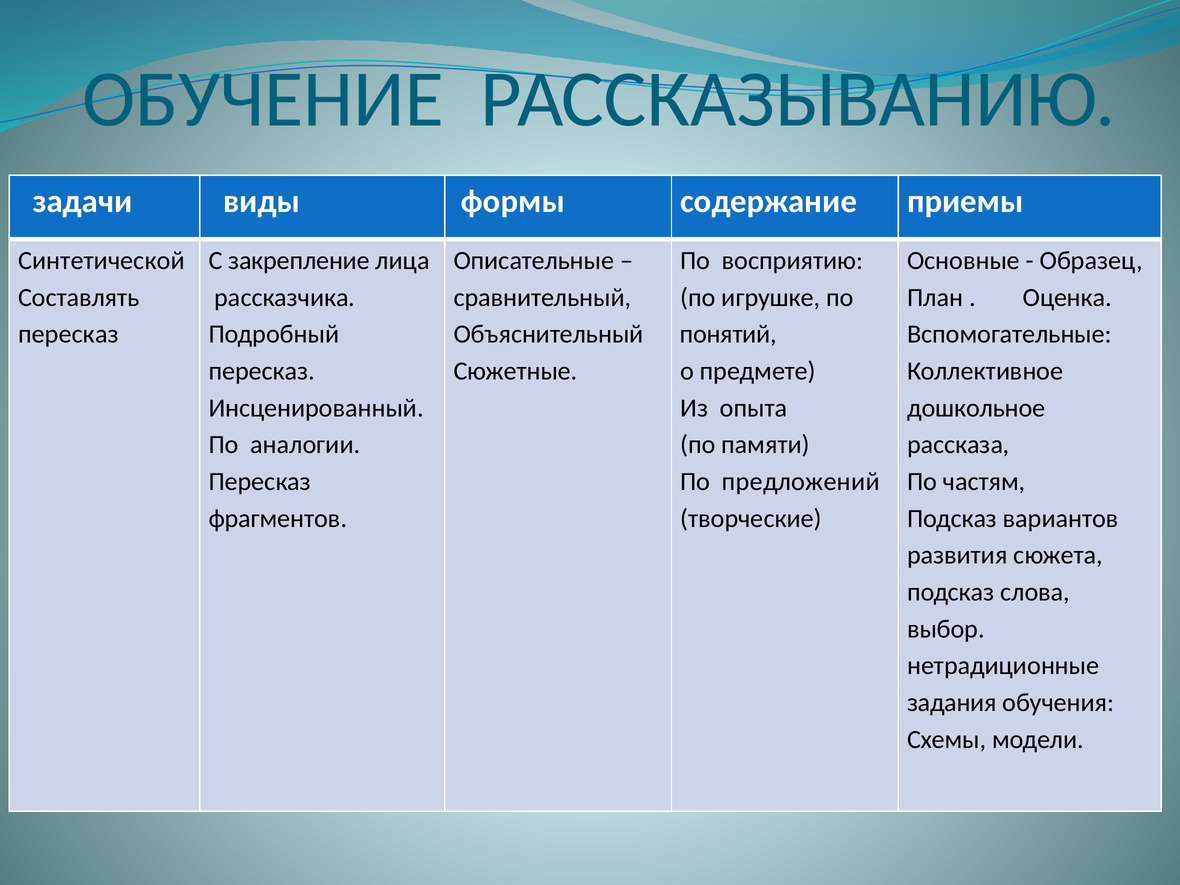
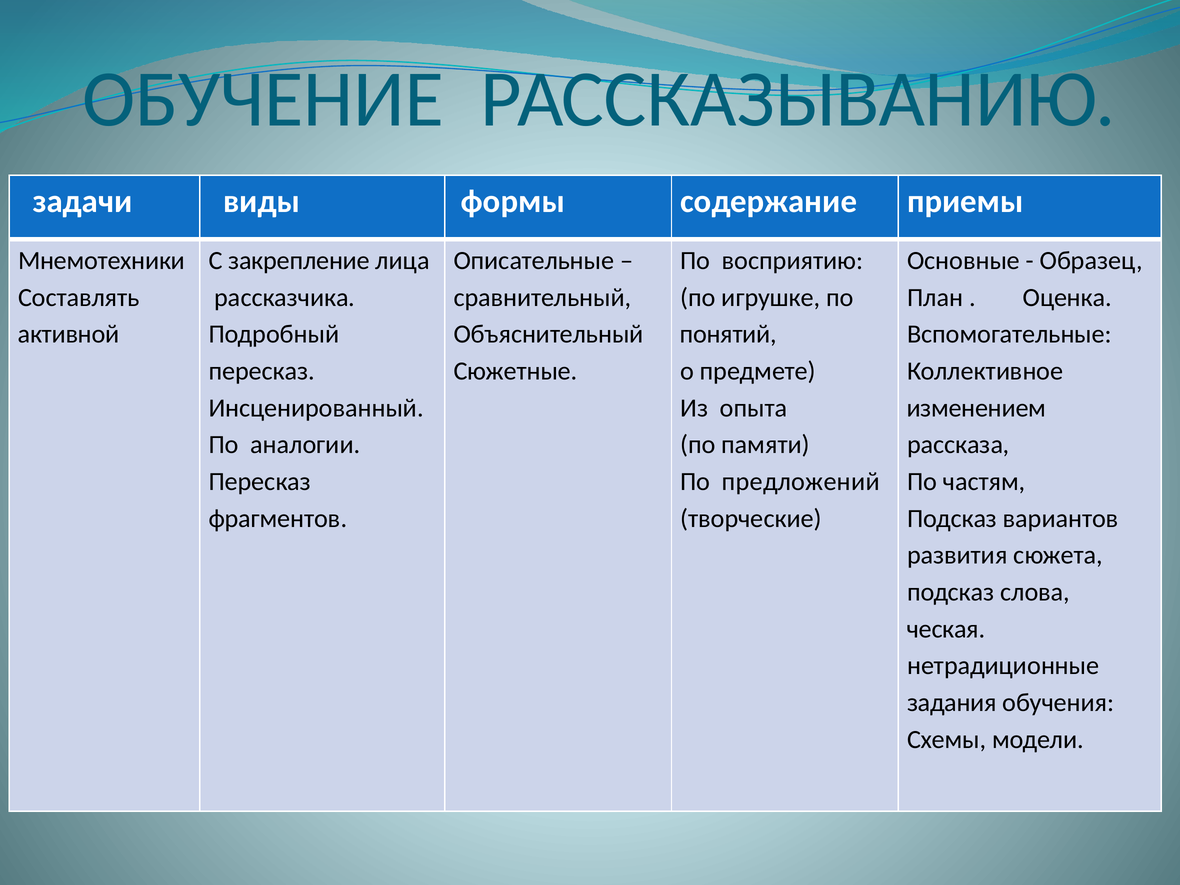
Синтетической: Синтетической -> Мнемотехники
пересказ at (68, 334): пересказ -> активной
дошкольное: дошкольное -> изменением
выбор: выбор -> ческая
